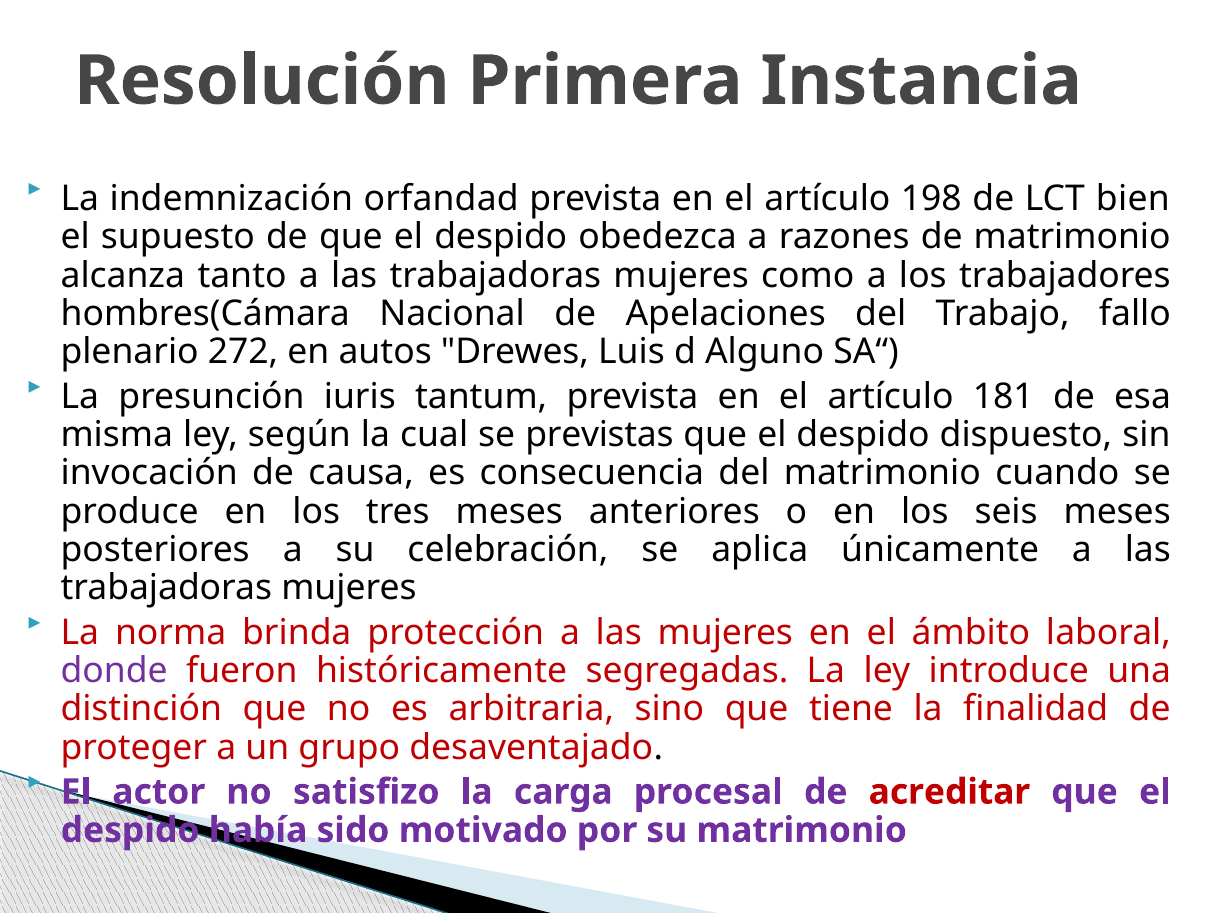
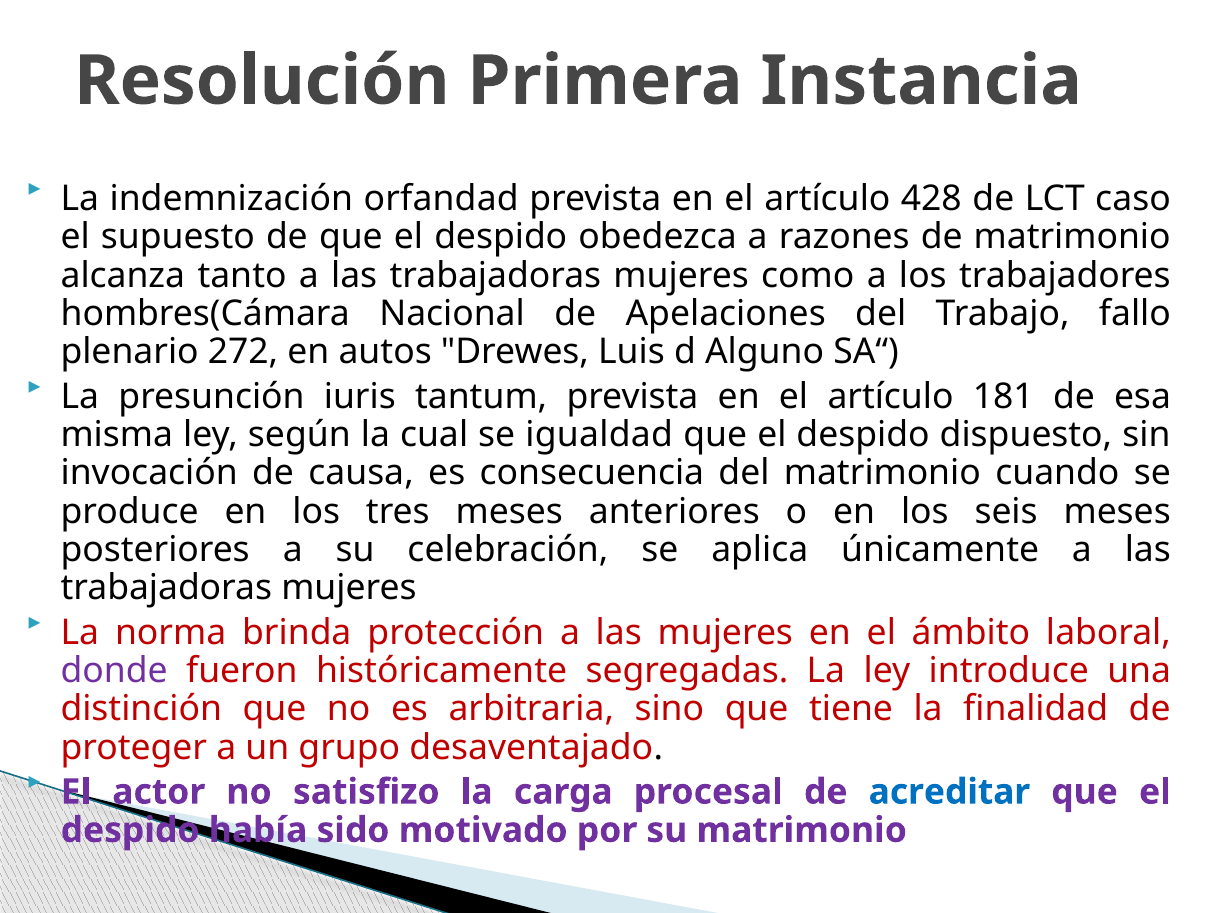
198: 198 -> 428
bien: bien -> caso
previstas: previstas -> igualdad
acreditar colour: red -> blue
